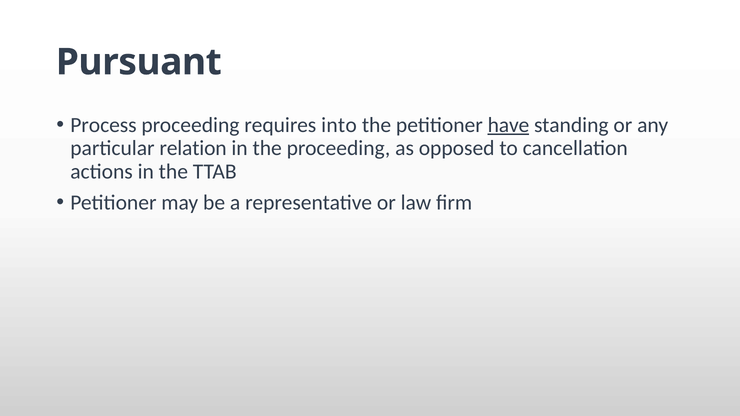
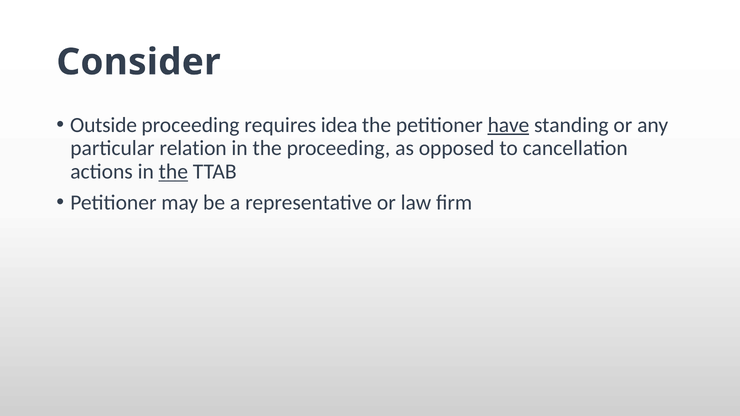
Pursuant: Pursuant -> Consider
Process: Process -> Outside
into: into -> idea
the at (173, 172) underline: none -> present
